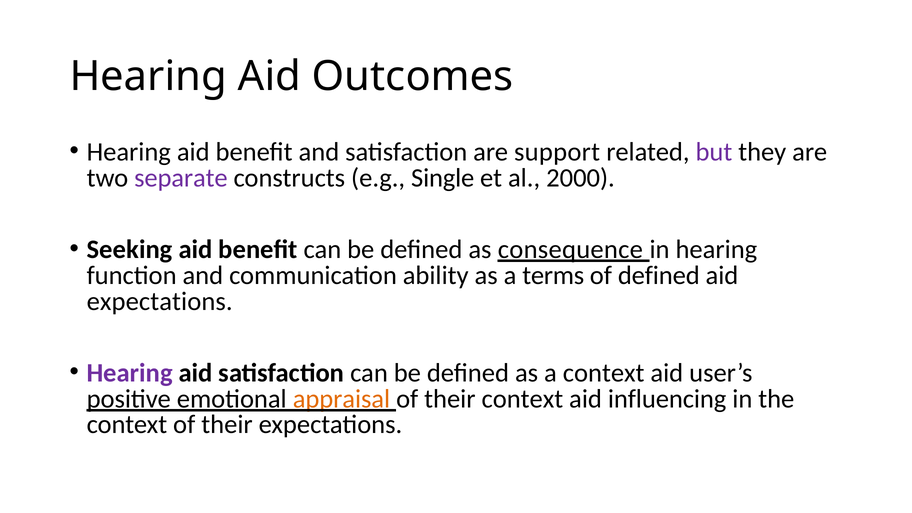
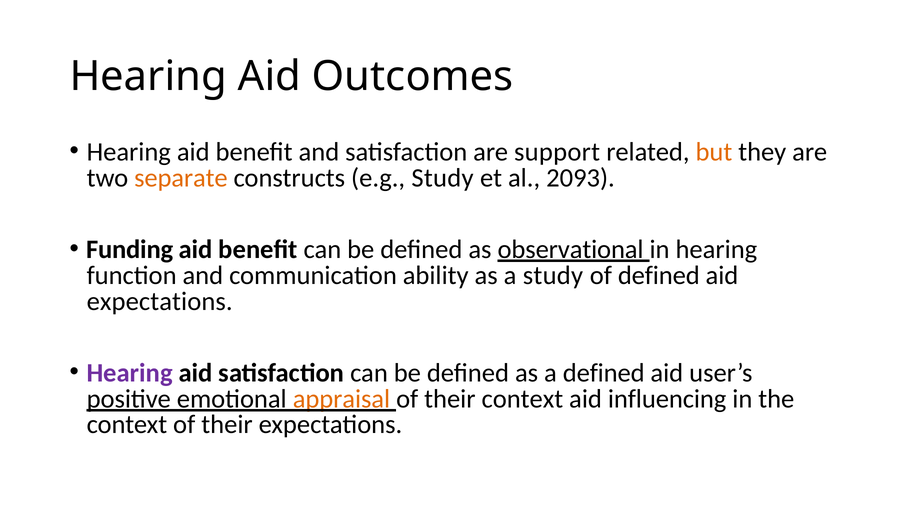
but colour: purple -> orange
separate colour: purple -> orange
e.g Single: Single -> Study
2000: 2000 -> 2093
Seeking: Seeking -> Funding
consequence: consequence -> observational
a terms: terms -> study
a context: context -> defined
